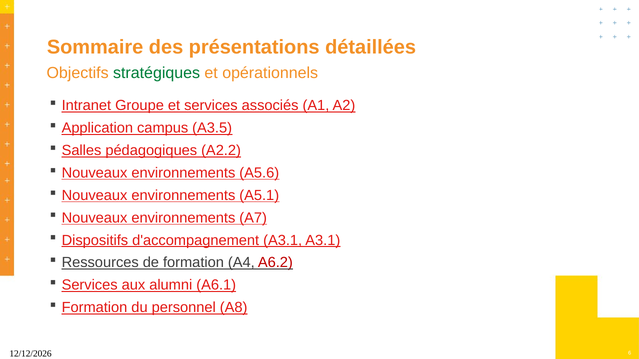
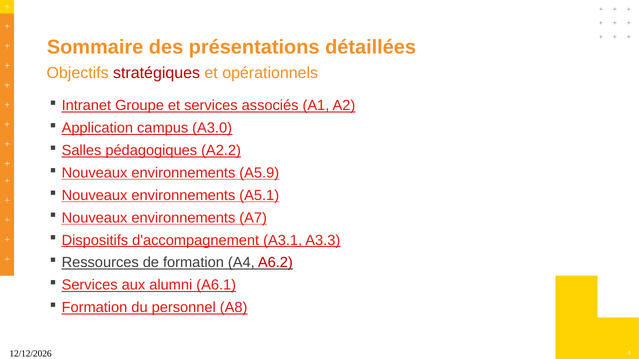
stratégiques colour: green -> red
A3.5: A3.5 -> A3.0
A5.6: A5.6 -> A5.9
A3.1 A3.1: A3.1 -> A3.3
